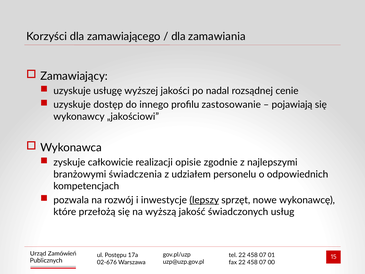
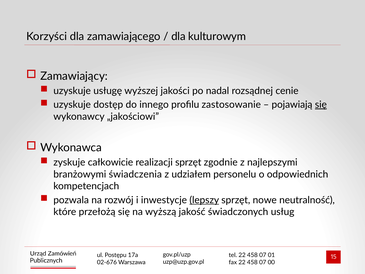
zamawiania: zamawiania -> kulturowym
się at (321, 105) underline: none -> present
realizacji opisie: opisie -> sprzęt
wykonawcę: wykonawcę -> neutralność
